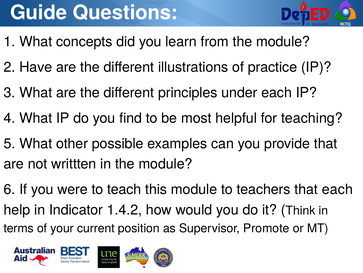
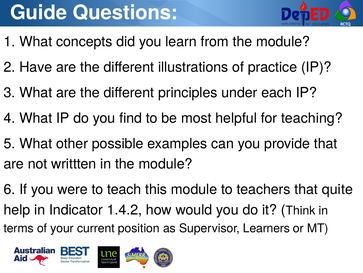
that each: each -> quite
Promote: Promote -> Learners
